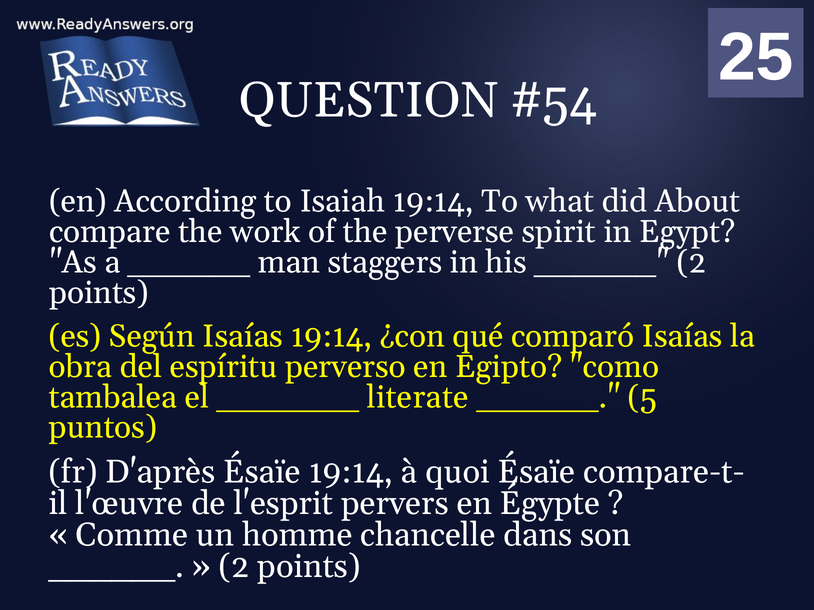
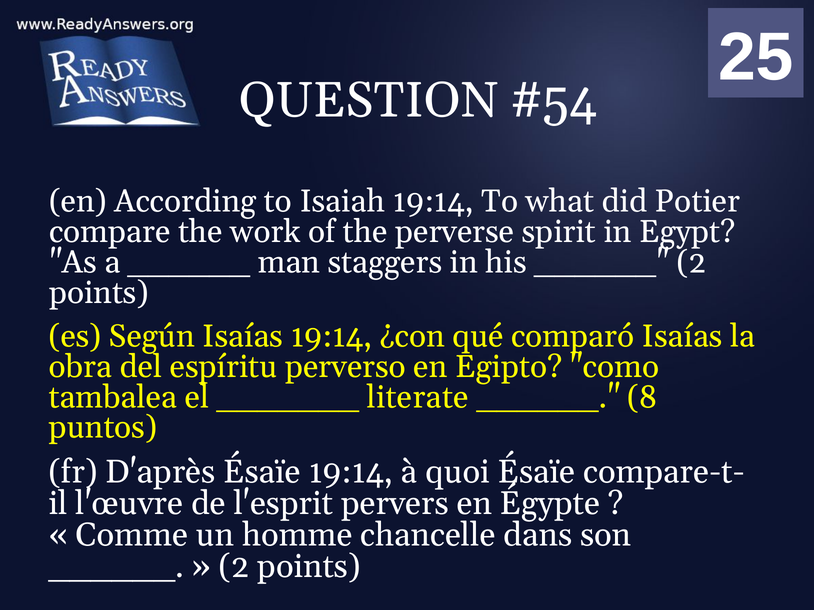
About: About -> Potier
5: 5 -> 8
